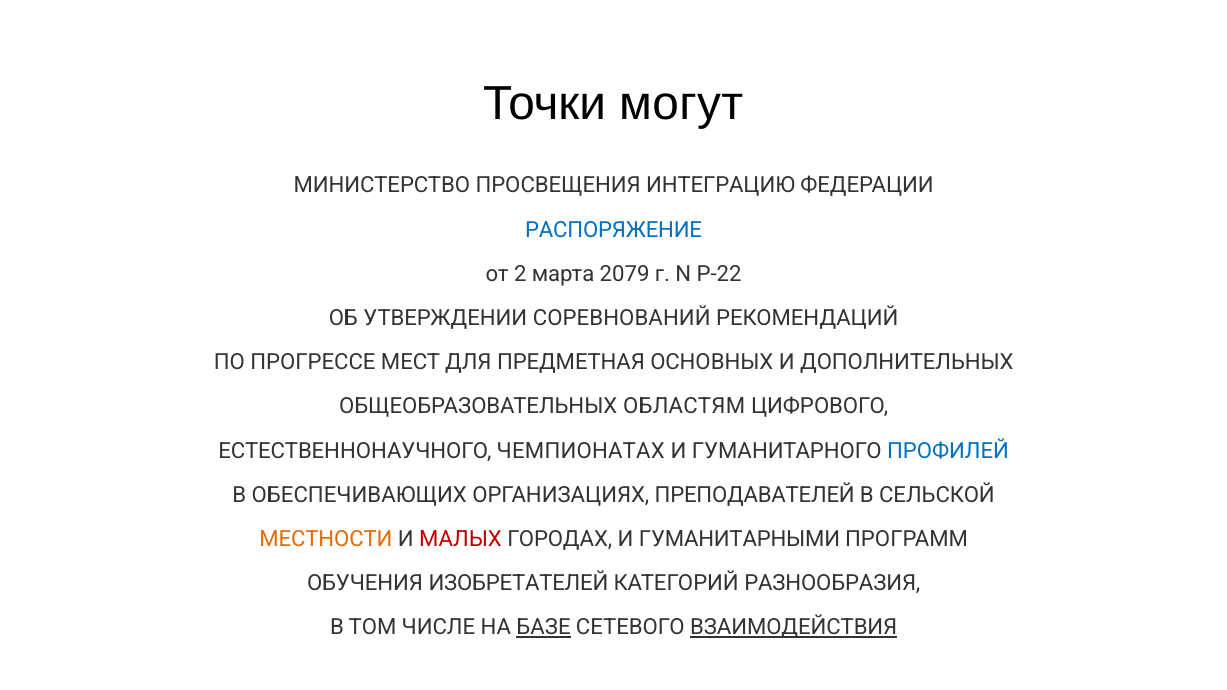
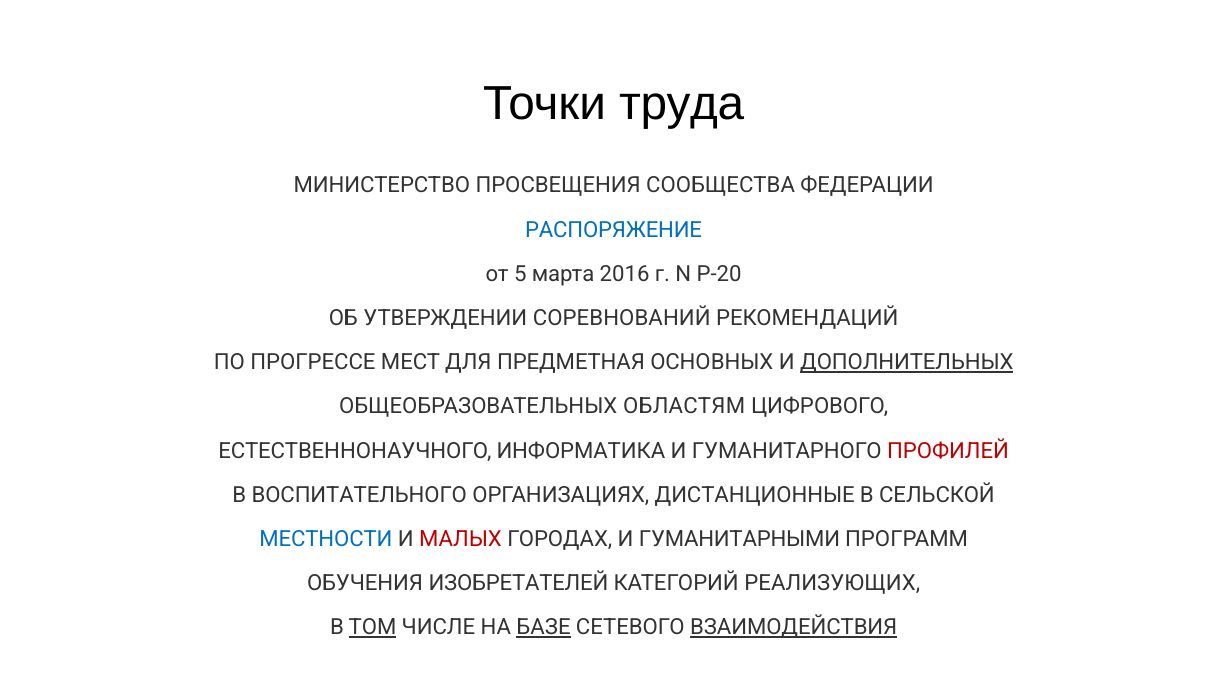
могут: могут -> труда
ИНТЕГРАЦИЮ: ИНТЕГРАЦИЮ -> СООБЩЕСТВА
2: 2 -> 5
2079: 2079 -> 2016
Р-22: Р-22 -> Р-20
ДОПОЛНИТЕЛЬНЫХ underline: none -> present
ЧЕМПИОНАТАХ: ЧЕМПИОНАТАХ -> ИНФОРМАТИКА
ПРОФИЛЕЙ colour: blue -> red
ОБЕСПЕЧИВАЮЩИХ: ОБЕСПЕЧИВАЮЩИХ -> ВОСПИТАТЕЛЬНОГО
ПРЕПОДАВАТЕЛЕЙ: ПРЕПОДАВАТЕЛЕЙ -> ДИСТАНЦИОННЫЕ
МЕСТНОСТИ colour: orange -> blue
РАЗНООБРАЗИЯ: РАЗНООБРАЗИЯ -> РЕАЛИЗУЮЩИХ
ТОМ underline: none -> present
